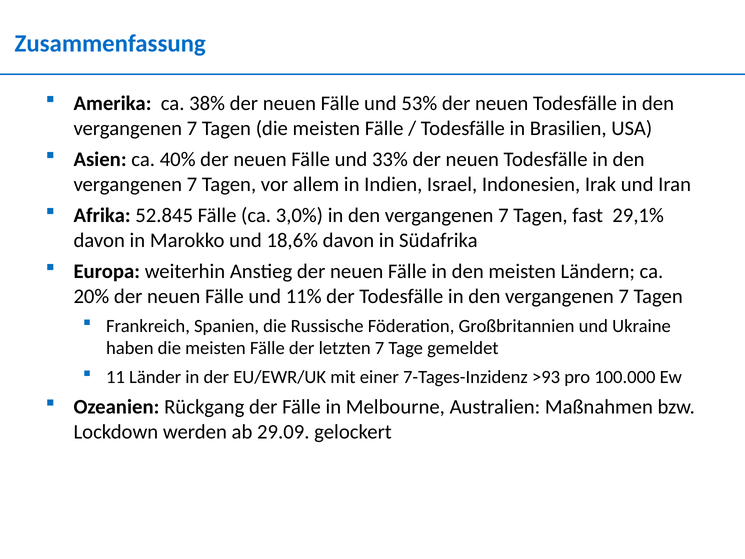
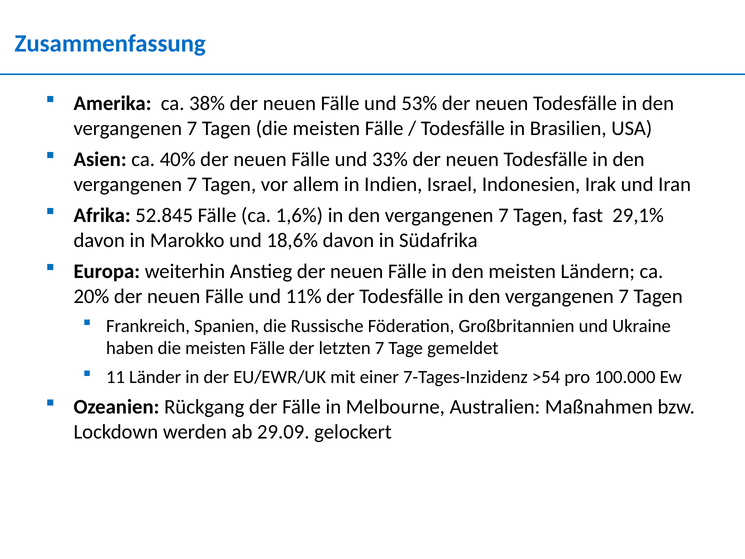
3,0%: 3,0% -> 1,6%
>93: >93 -> >54
